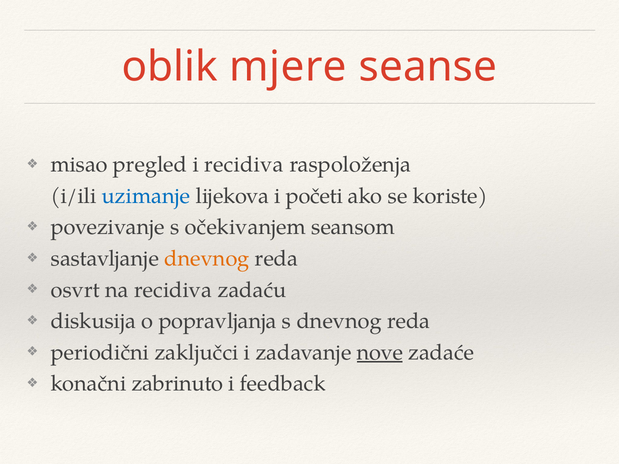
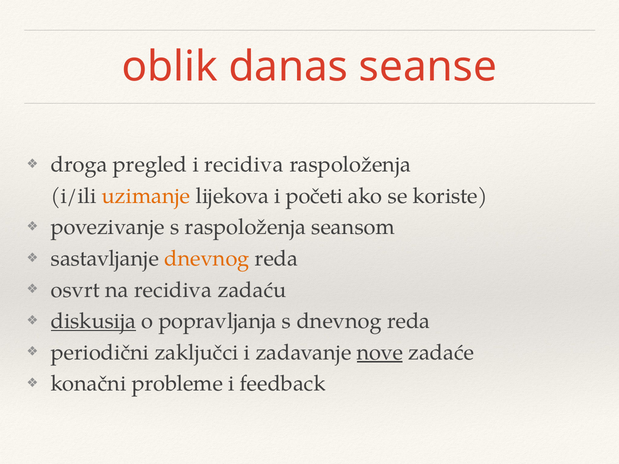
mjere: mjere -> danas
misao: misao -> droga
uzimanje colour: blue -> orange
s očekivanjem: očekivanjem -> raspoloženja
diskusija underline: none -> present
zabrinuto: zabrinuto -> probleme
